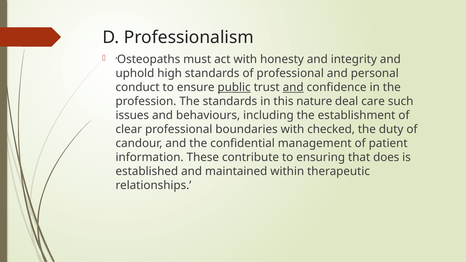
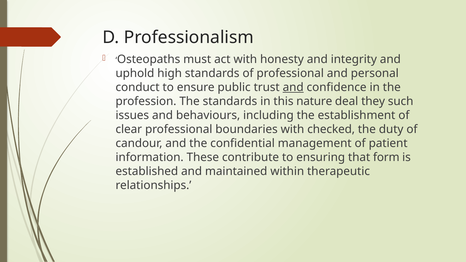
public underline: present -> none
care: care -> they
does: does -> form
